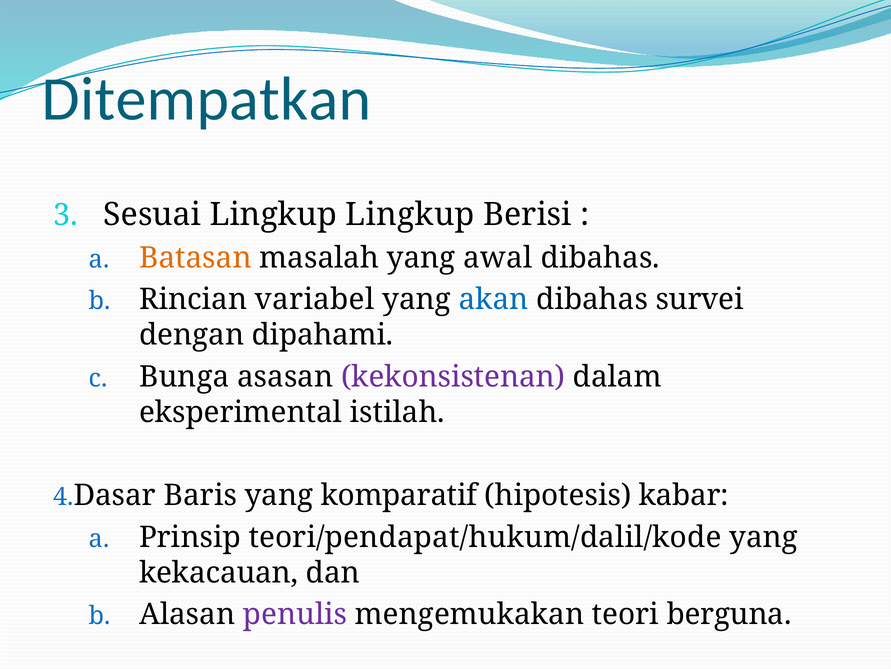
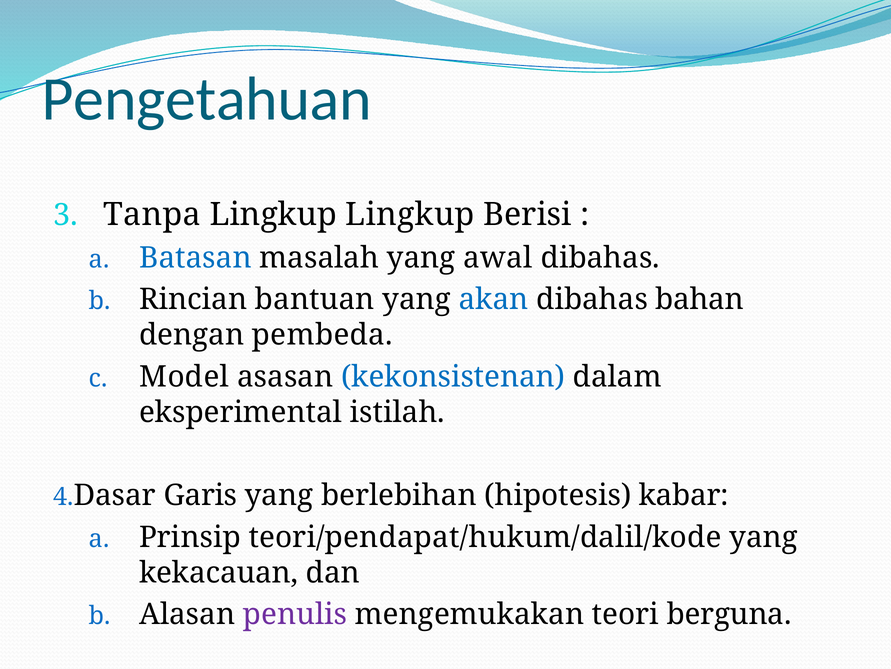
Ditempatkan: Ditempatkan -> Pengetahuan
Sesuai: Sesuai -> Tanpa
Batasan colour: orange -> blue
variabel: variabel -> bantuan
survei: survei -> bahan
dipahami: dipahami -> pembeda
Bunga: Bunga -> Model
kekonsistenan colour: purple -> blue
Baris: Baris -> Garis
komparatif: komparatif -> berlebihan
